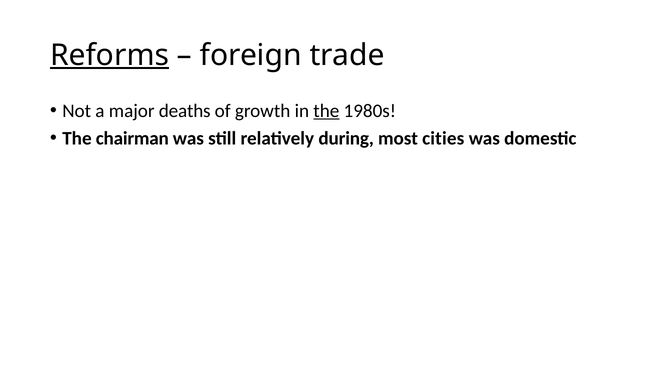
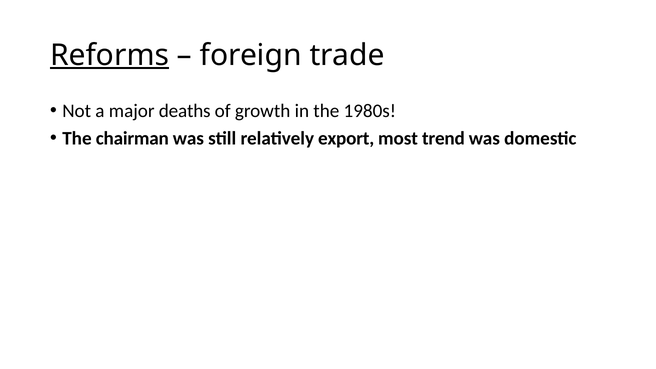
the at (326, 111) underline: present -> none
during: during -> export
cities: cities -> trend
